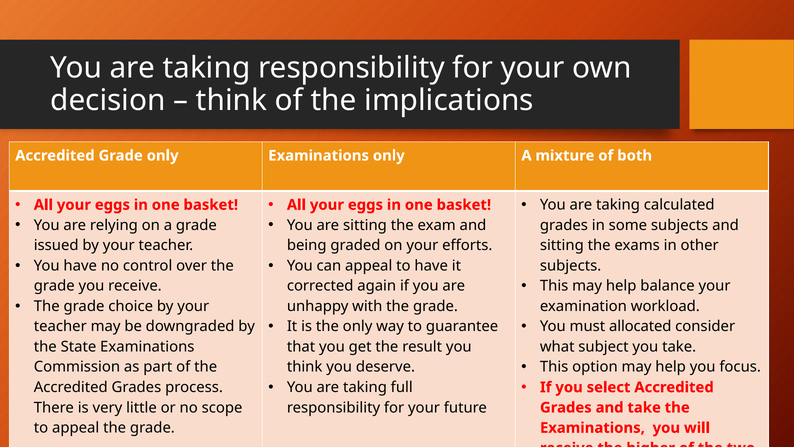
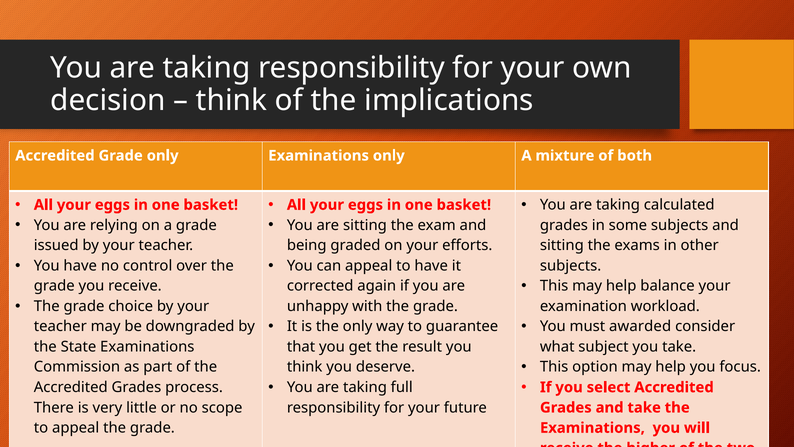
allocated: allocated -> awarded
